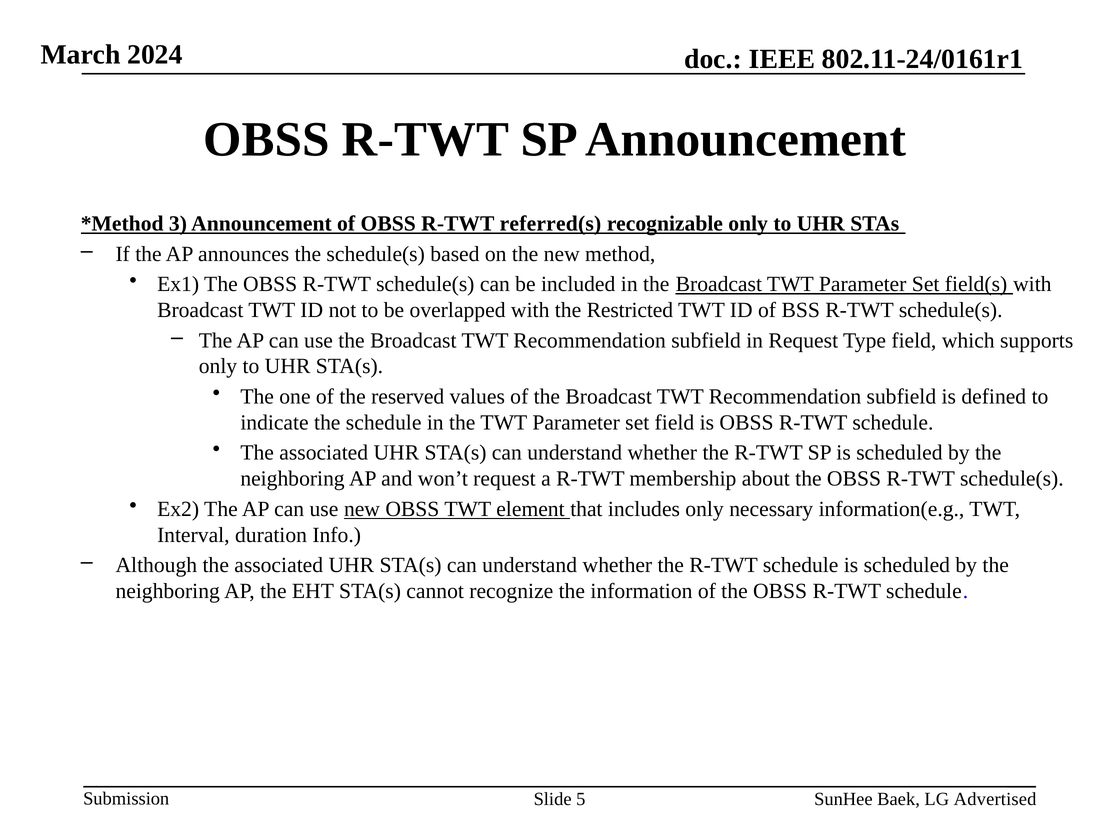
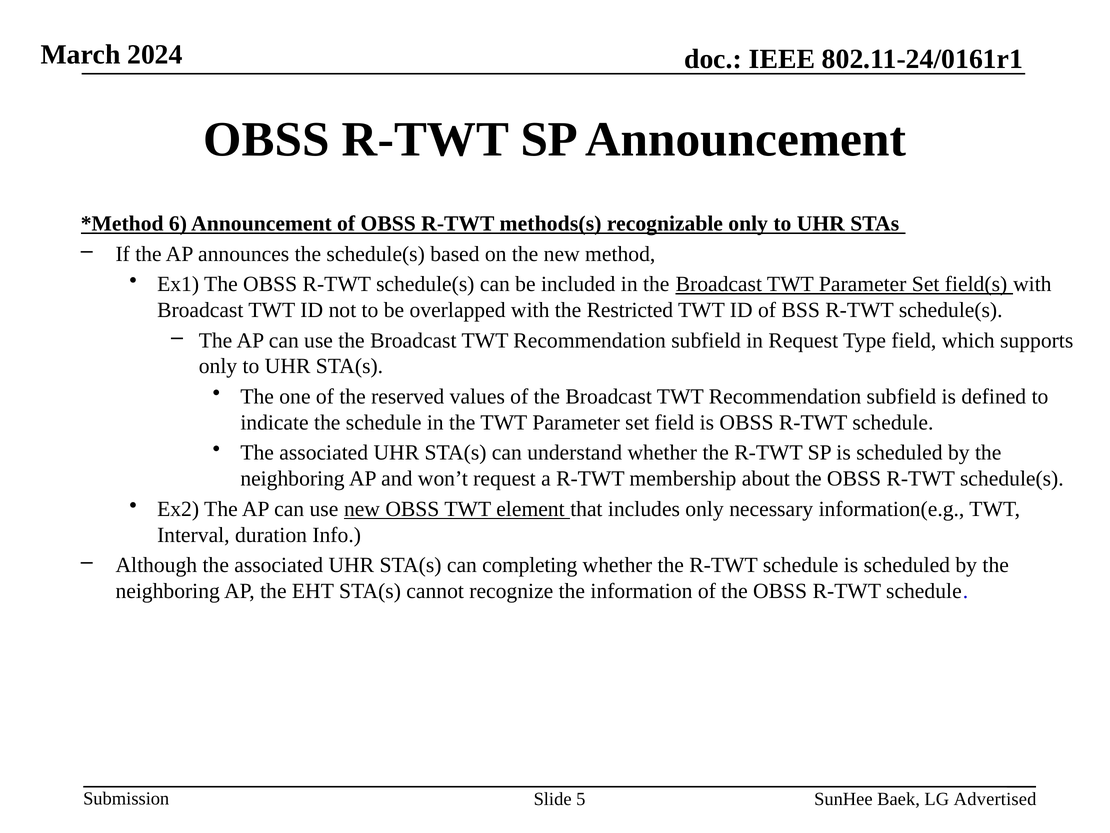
3: 3 -> 6
referred(s: referred(s -> methods(s
understand at (530, 565): understand -> completing
